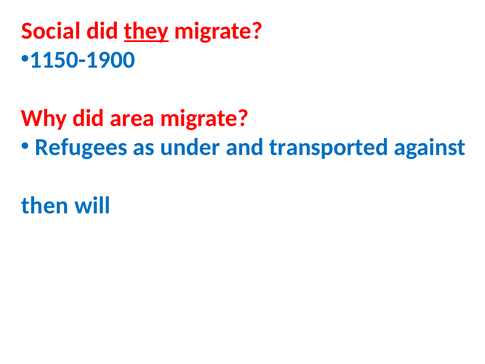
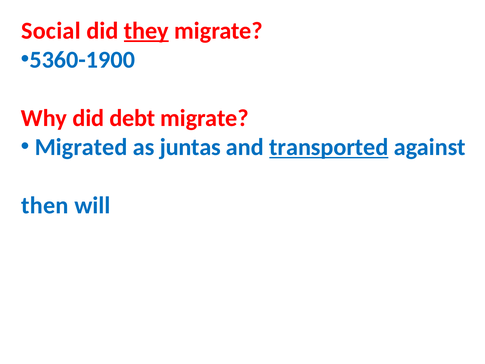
1150-1900: 1150-1900 -> 5360-1900
area: area -> debt
Refugees: Refugees -> Migrated
under: under -> juntas
transported underline: none -> present
